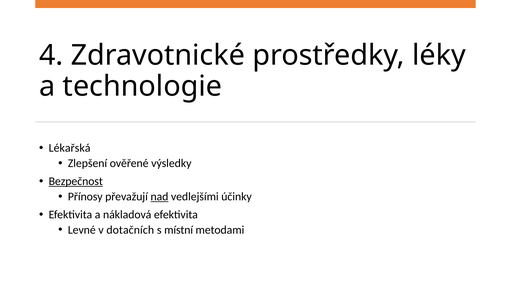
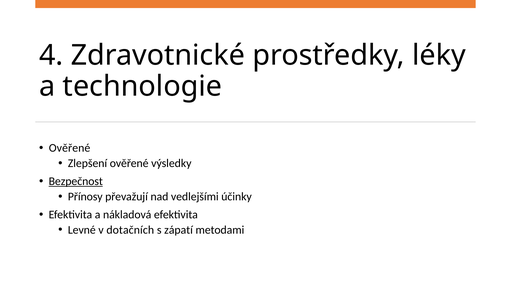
Lékařská at (70, 148): Lékařská -> Ověřené
nad underline: present -> none
místní: místní -> zápatí
